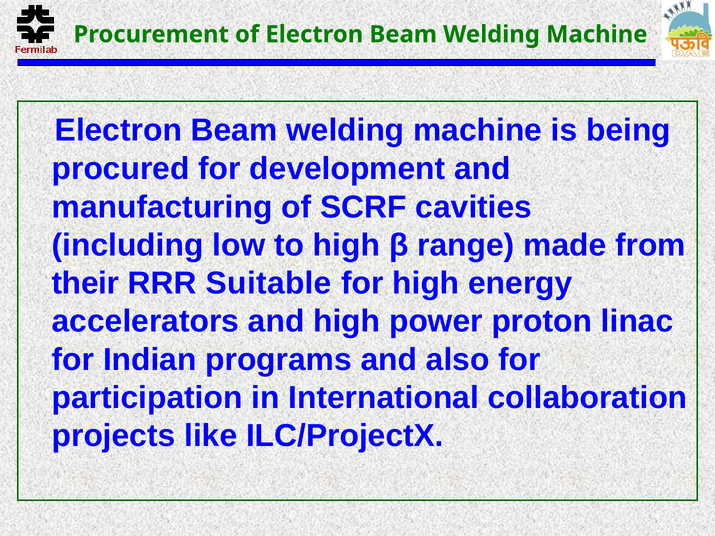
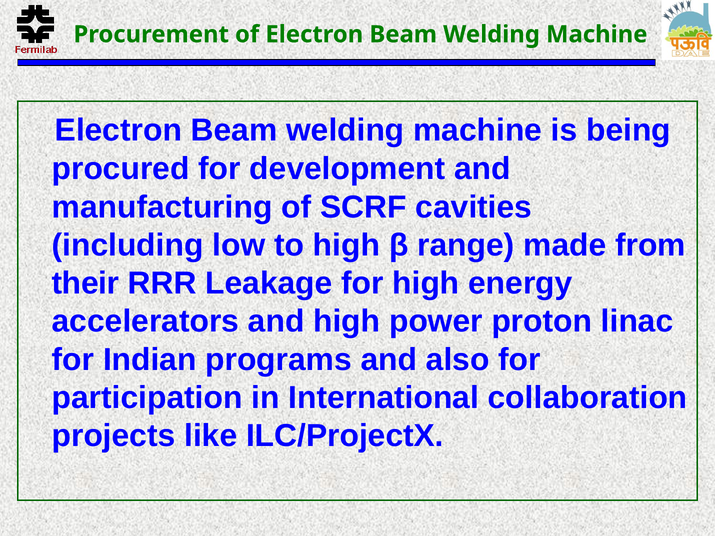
Suitable: Suitable -> Leakage
